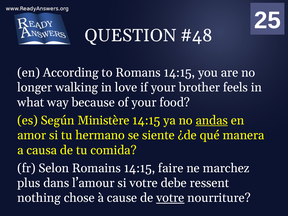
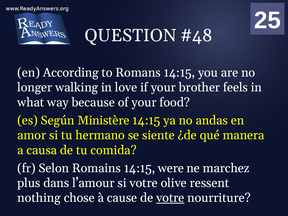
andas underline: present -> none
faire: faire -> were
debe: debe -> olive
